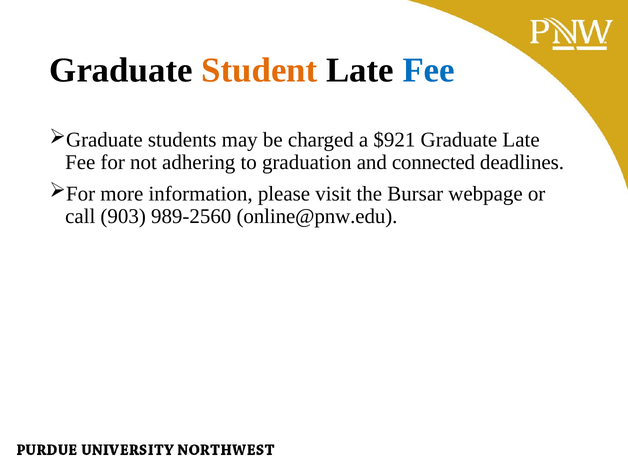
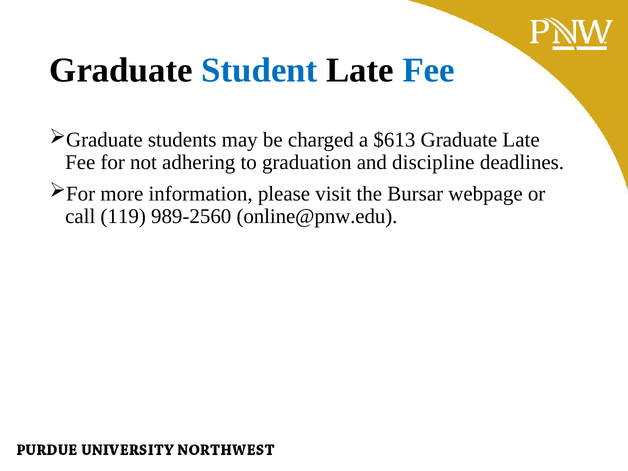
Student colour: orange -> blue
$921: $921 -> $613
connected: connected -> discipline
903: 903 -> 119
